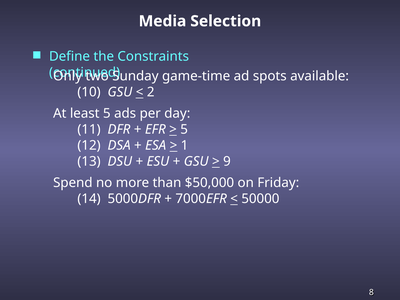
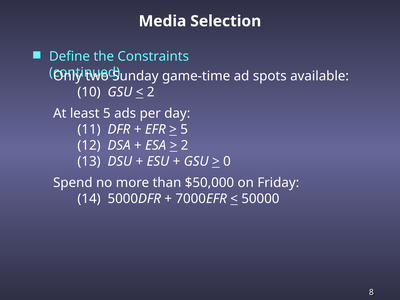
1 at (185, 145): 1 -> 2
9: 9 -> 0
